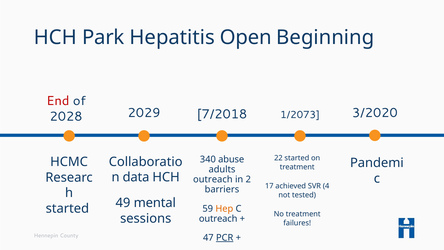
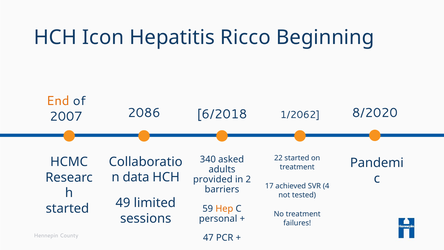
Park: Park -> Icon
Open: Open -> Ricco
End colour: red -> orange
2029: 2029 -> 2086
3/2020: 3/2020 -> 8/2020
7/2018: 7/2018 -> 6/2018
1/2073: 1/2073 -> 1/2062
2028: 2028 -> 2007
abuse: abuse -> asked
outreach at (213, 179): outreach -> provided
mental: mental -> limited
outreach at (218, 218): outreach -> personal
PCR underline: present -> none
